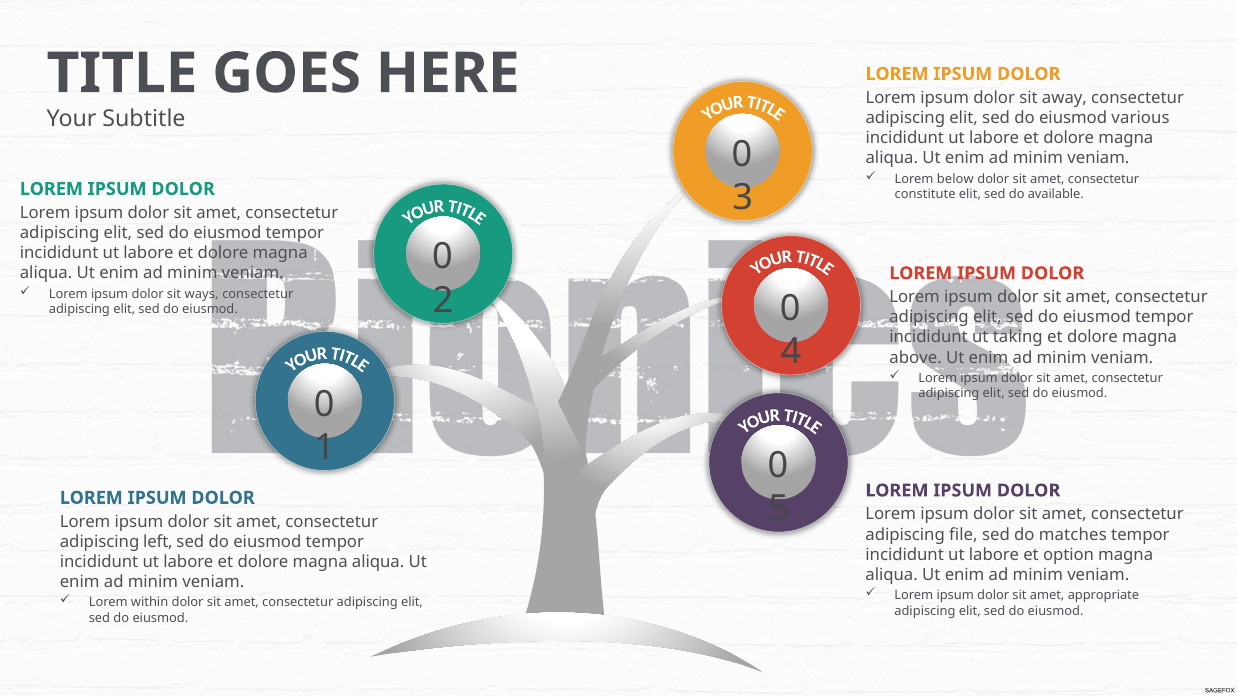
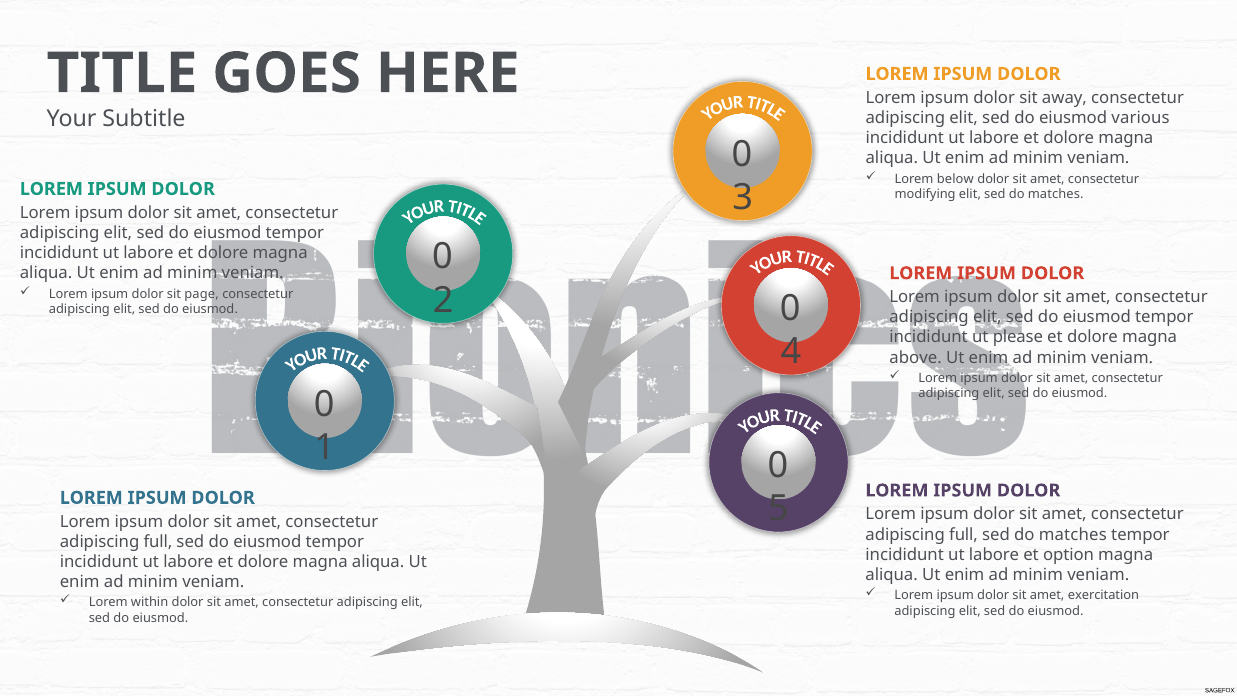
constitute: constitute -> modifying
elit sed do available: available -> matches
ways: ways -> page
taking: taking -> please
file at (963, 534): file -> full
left at (158, 542): left -> full
appropriate: appropriate -> exercitation
